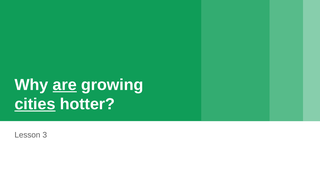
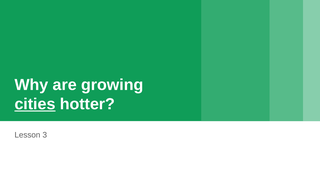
are underline: present -> none
